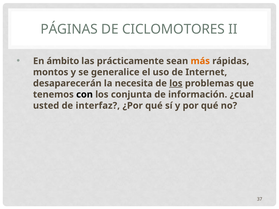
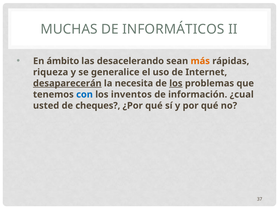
PÁGINAS: PÁGINAS -> MUCHAS
CICLOMOTORES: CICLOMOTORES -> INFORMÁTICOS
prácticamente: prácticamente -> desacelerando
montos: montos -> riqueza
desaparecerán underline: none -> present
con colour: black -> blue
conjunta: conjunta -> inventos
interfaz: interfaz -> cheques
